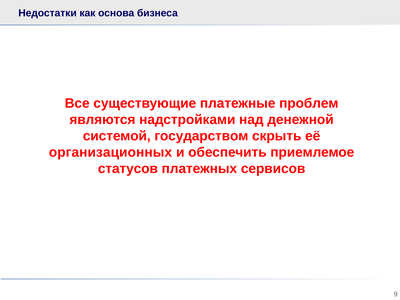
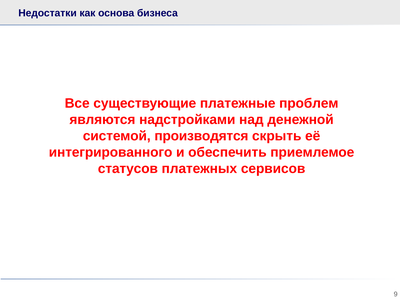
государством: государством -> производятся
организационных: организационных -> интегрированного
